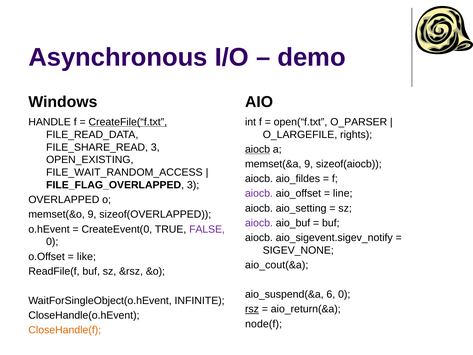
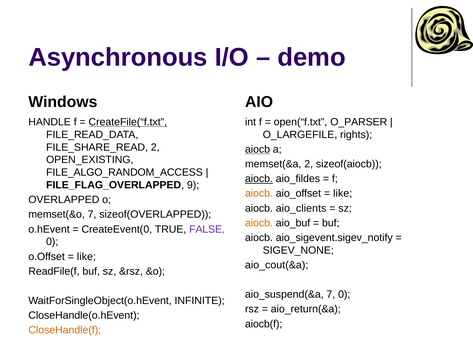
FILE_SHARE_READ 3: 3 -> 2
memset(&a 9: 9 -> 2
FILE_WAIT_RANDOM_ACCESS: FILE_WAIT_RANDOM_ACCESS -> FILE_ALGO_RANDOM_ACCESS
aiocb at (259, 179) underline: none -> present
FILE_FLAG_OVERLAPPED 3: 3 -> 9
aiocb at (259, 193) colour: purple -> orange
line at (343, 193): line -> like
aio_setting: aio_setting -> aio_clients
memset(&o 9: 9 -> 7
aiocb at (259, 223) colour: purple -> orange
aio_suspend(&a 6: 6 -> 7
rsz underline: present -> none
node(f: node(f -> aiocb(f
